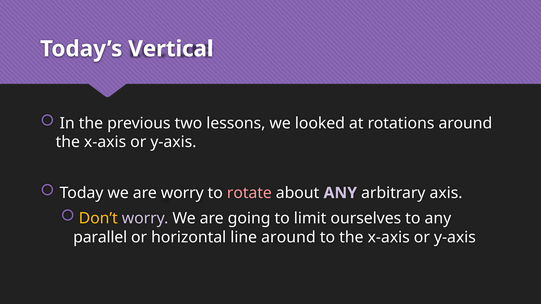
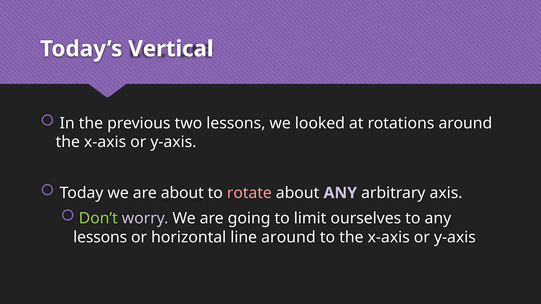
are worry: worry -> about
Don’t colour: yellow -> light green
parallel at (100, 237): parallel -> lessons
